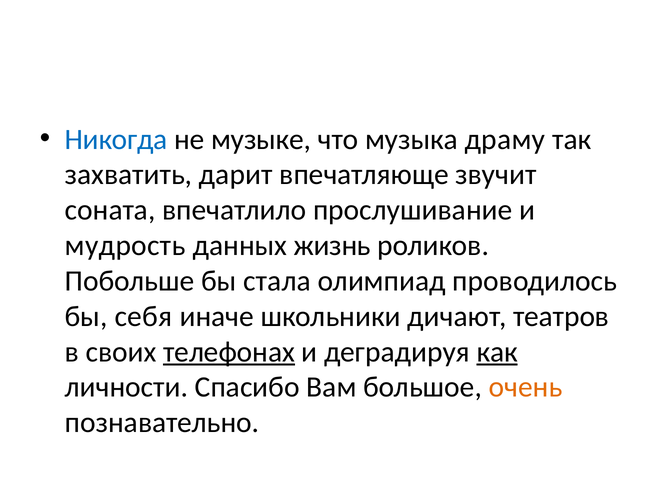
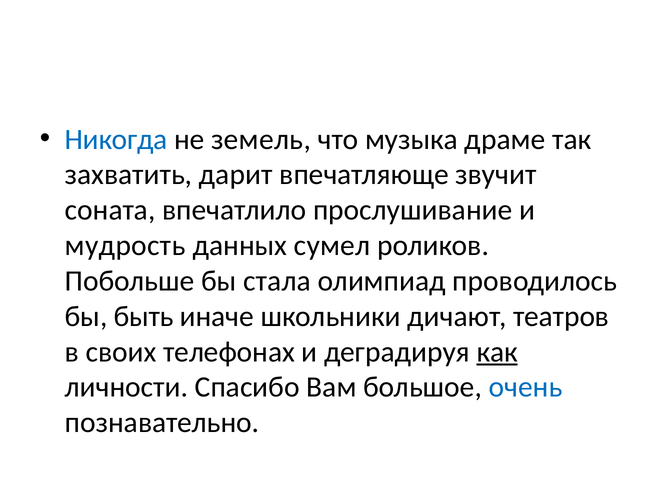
музыке: музыке -> земель
драму: драму -> драме
жизнь: жизнь -> сумел
себя: себя -> быть
телефонах underline: present -> none
очень colour: orange -> blue
